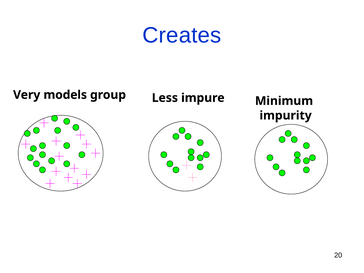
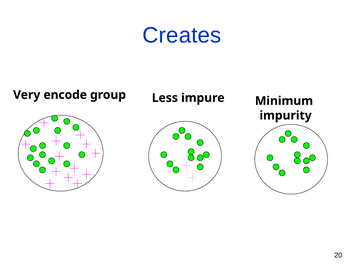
models: models -> encode
